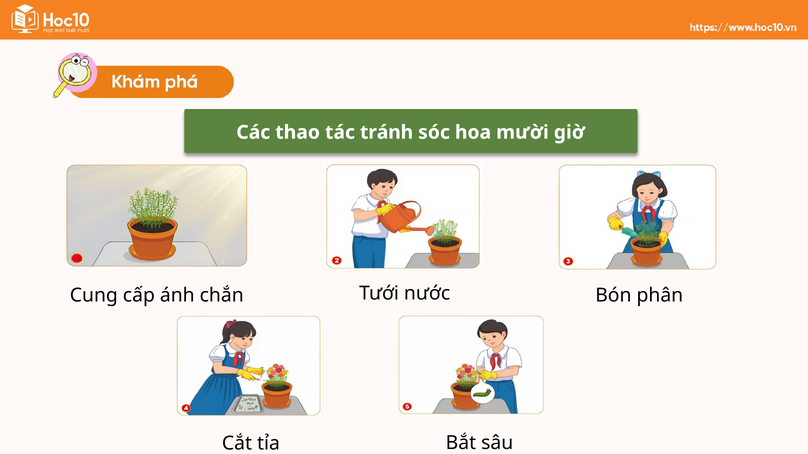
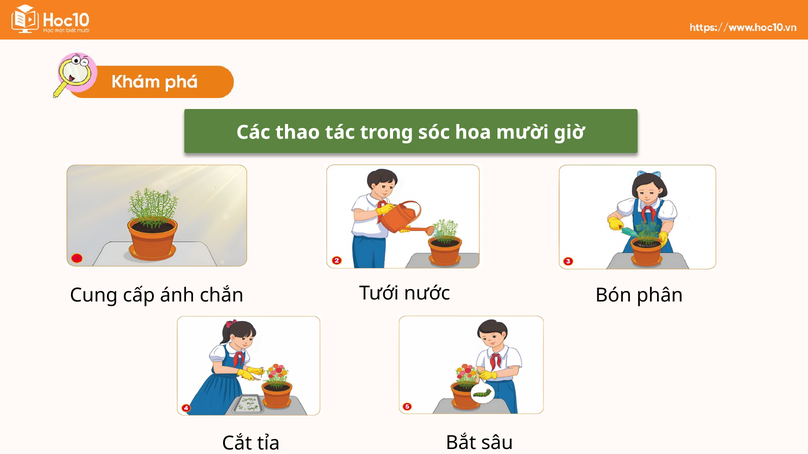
tránh: tránh -> trong
